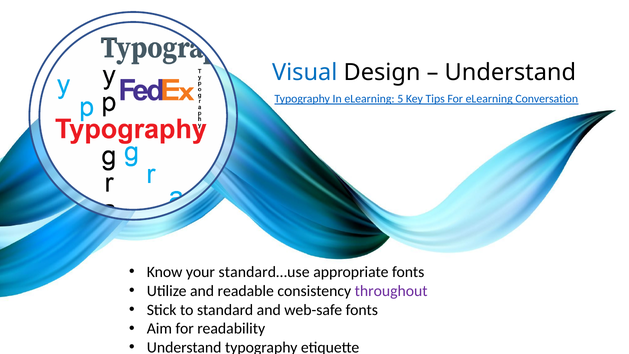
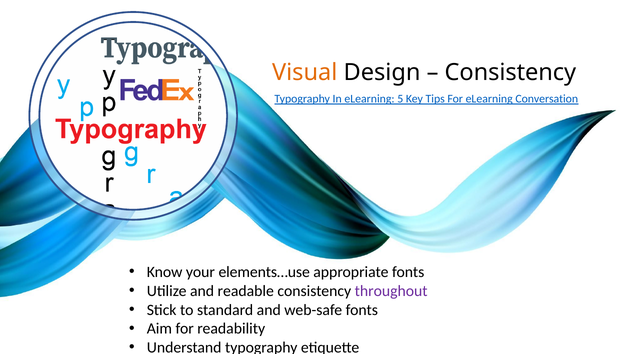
Visual colour: blue -> orange
Understand at (510, 72): Understand -> Consistency
standard…use: standard…use -> elements…use
